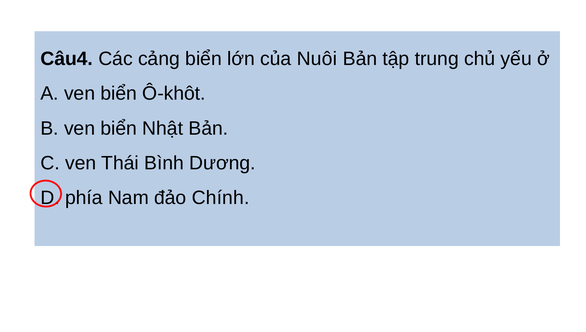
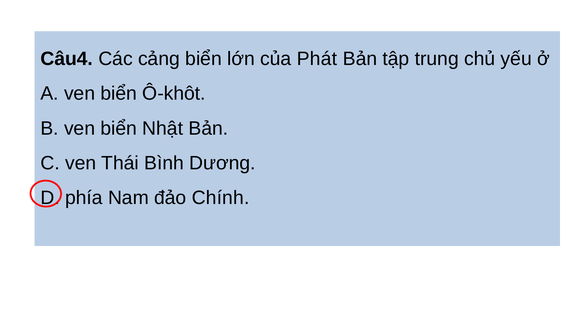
Nuôi: Nuôi -> Phát
